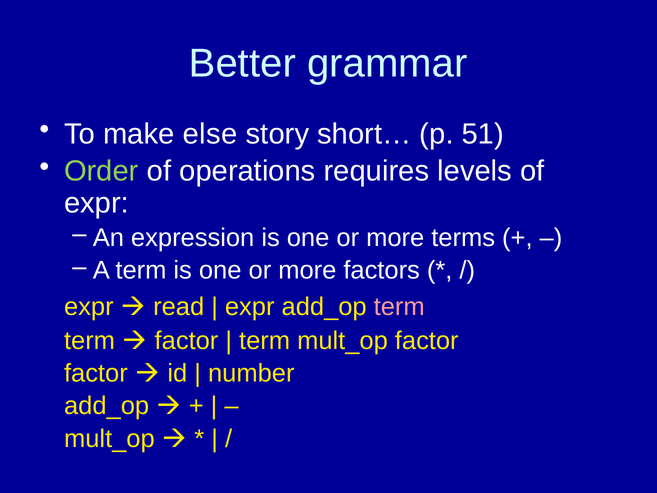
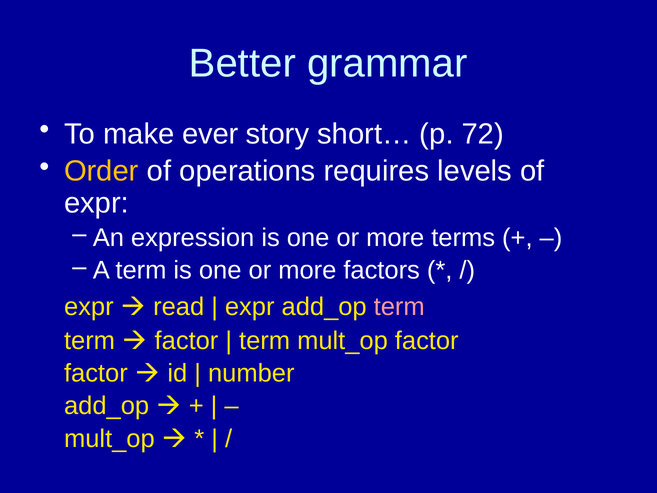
else: else -> ever
51: 51 -> 72
Order colour: light green -> yellow
